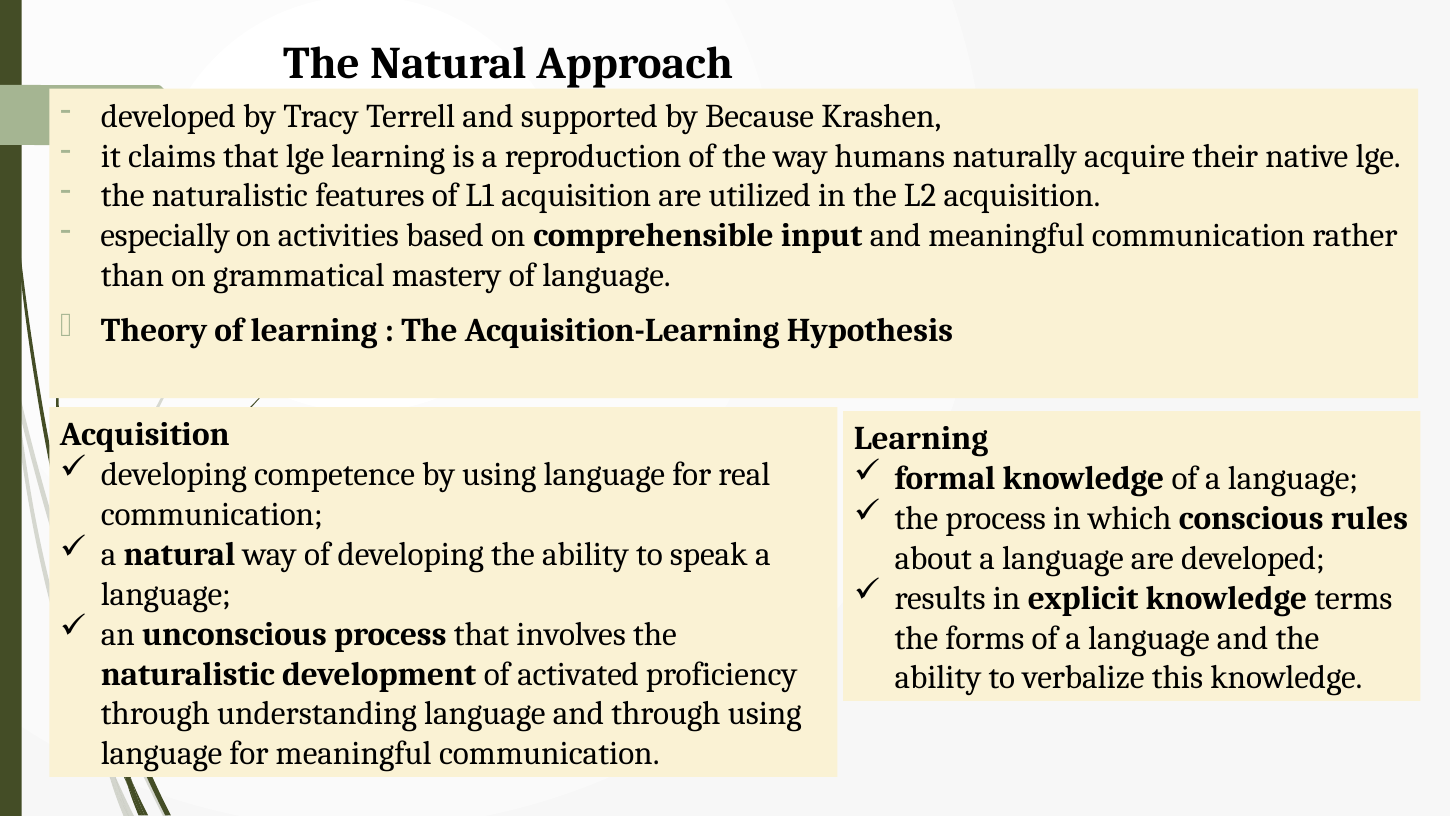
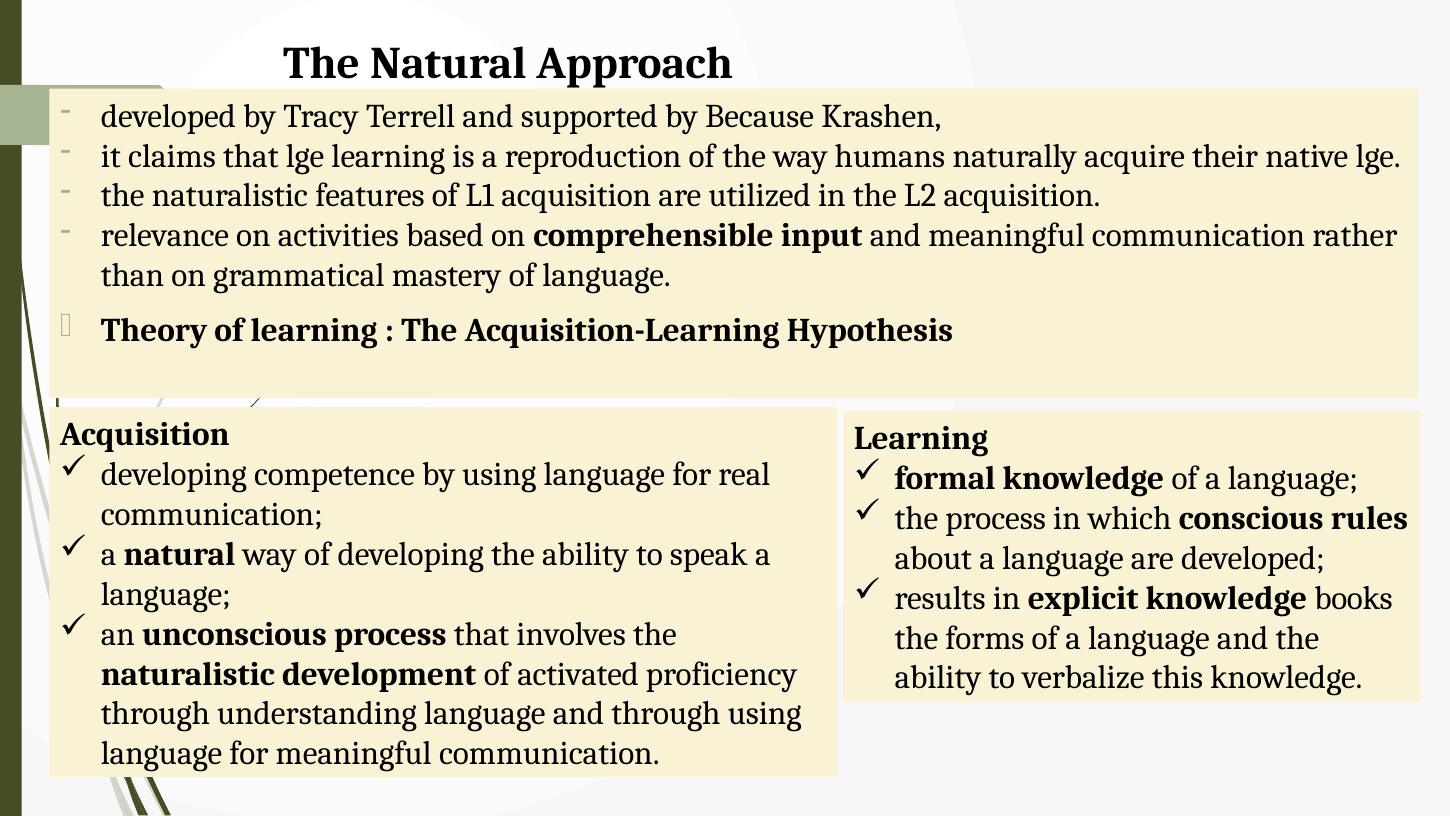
especially: especially -> relevance
terms: terms -> books
